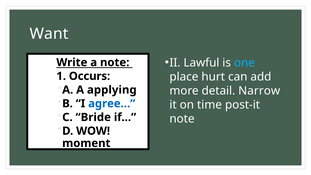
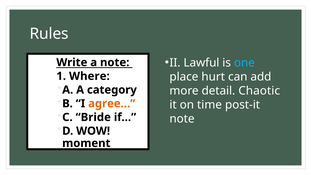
Want: Want -> Rules
Occurs: Occurs -> Where
applying: applying -> category
Narrow: Narrow -> Chaotic
agree… colour: blue -> orange
